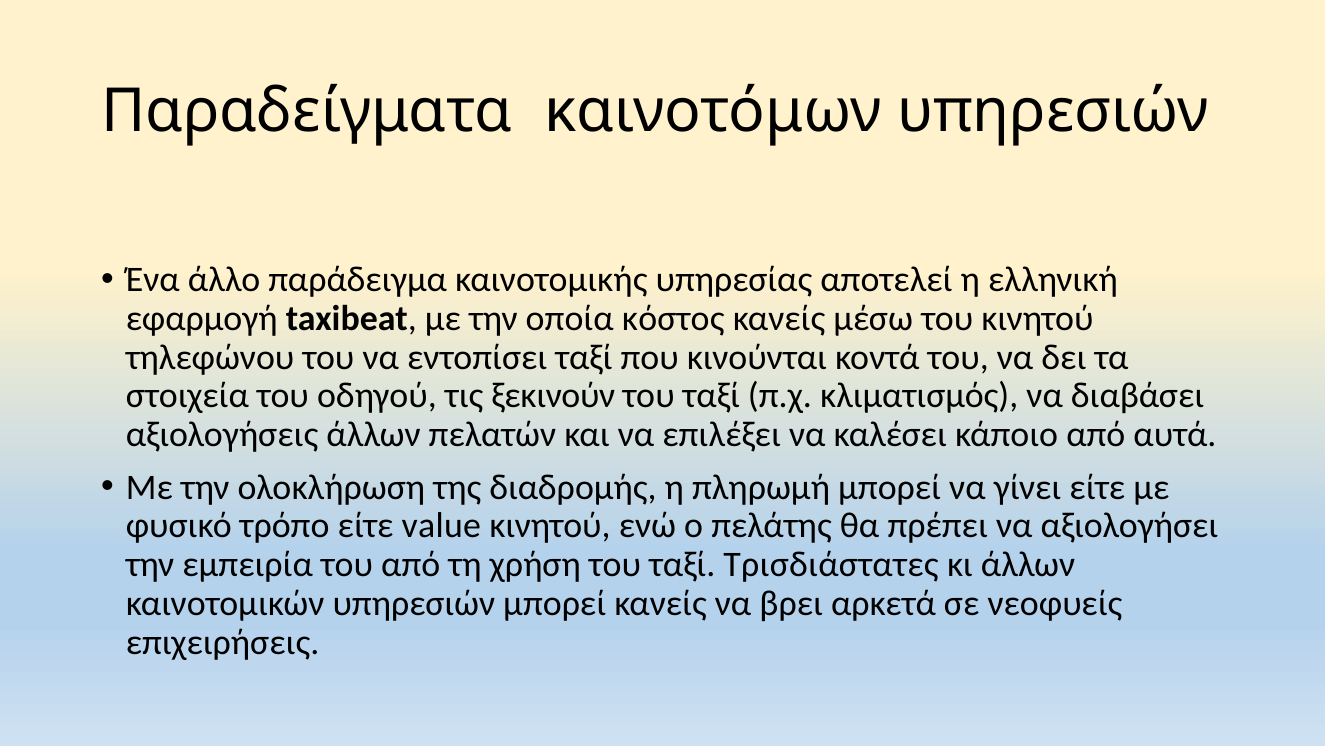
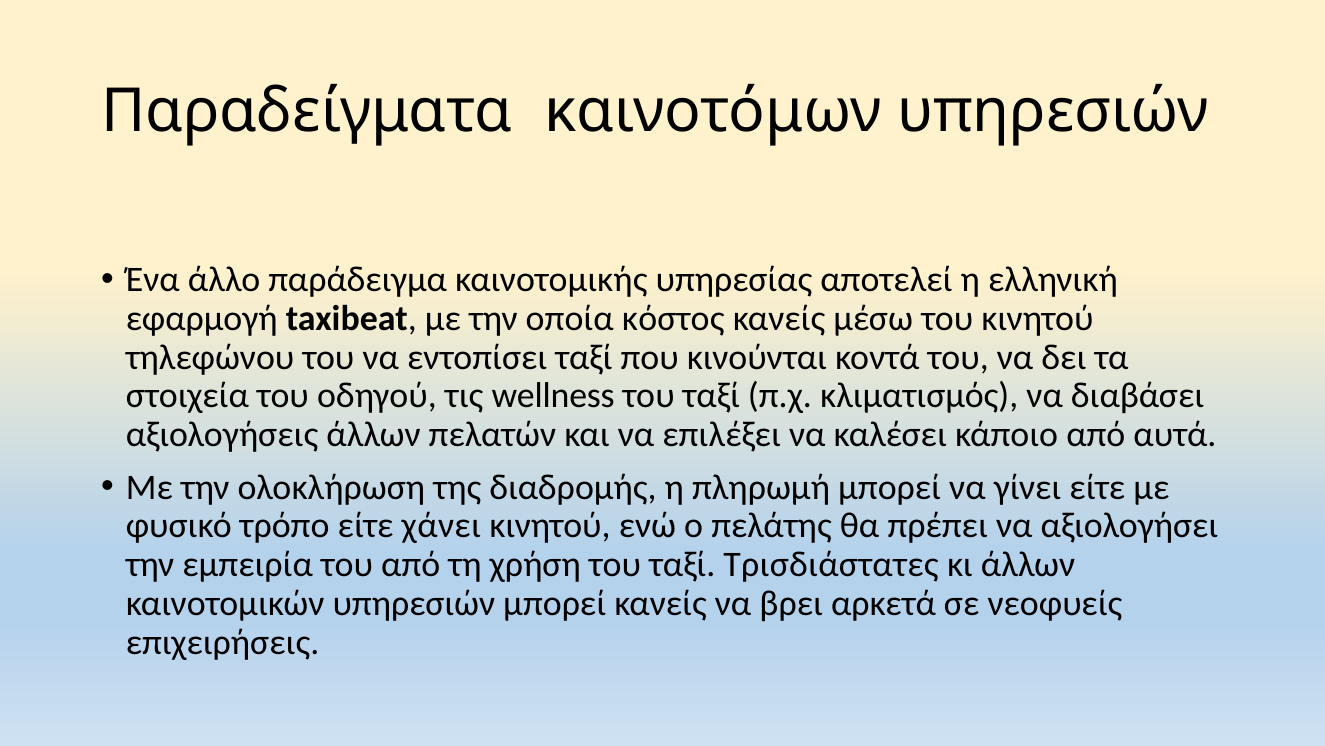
ξεκινούν: ξεκινούν -> wellness
value: value -> χάνει
